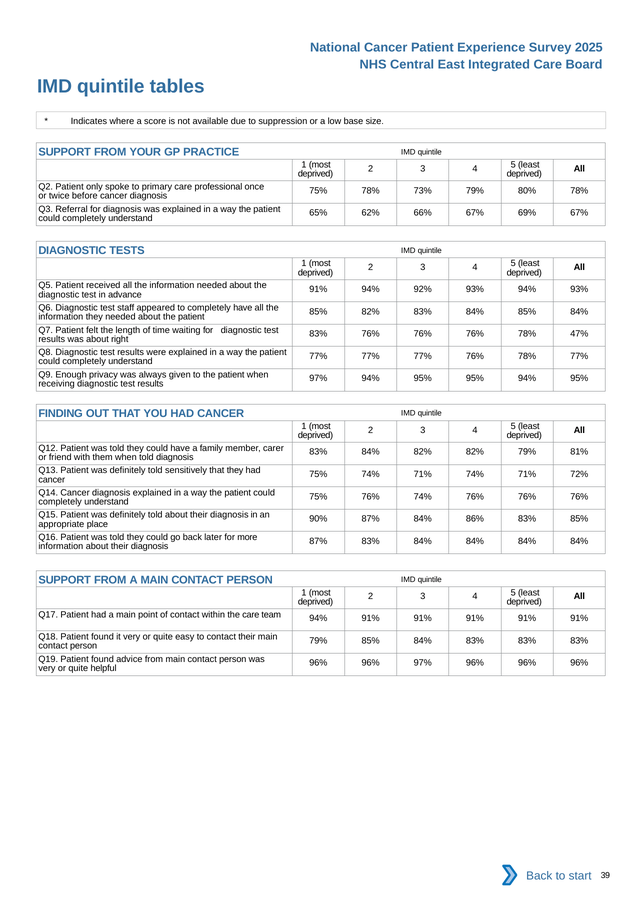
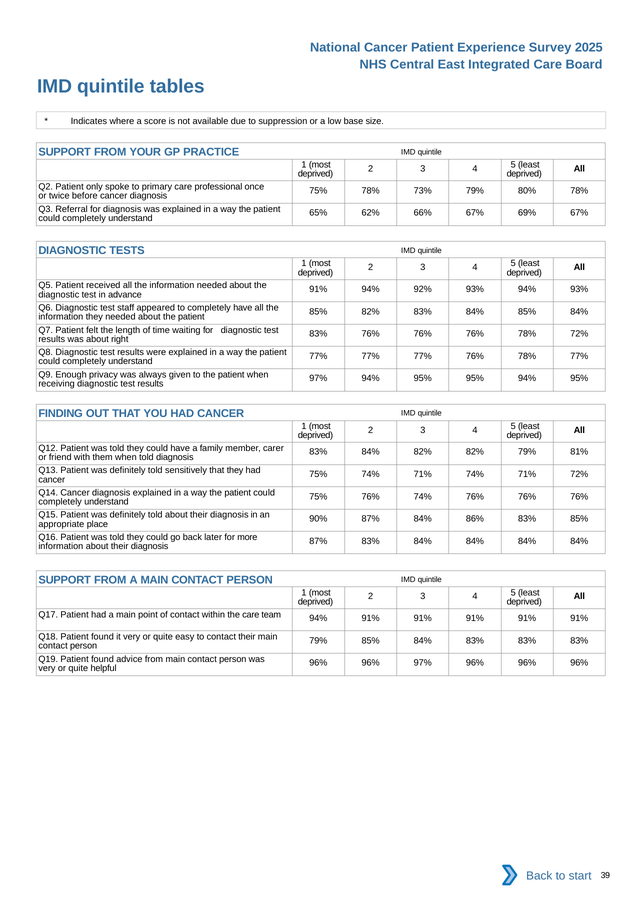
78% 47%: 47% -> 72%
